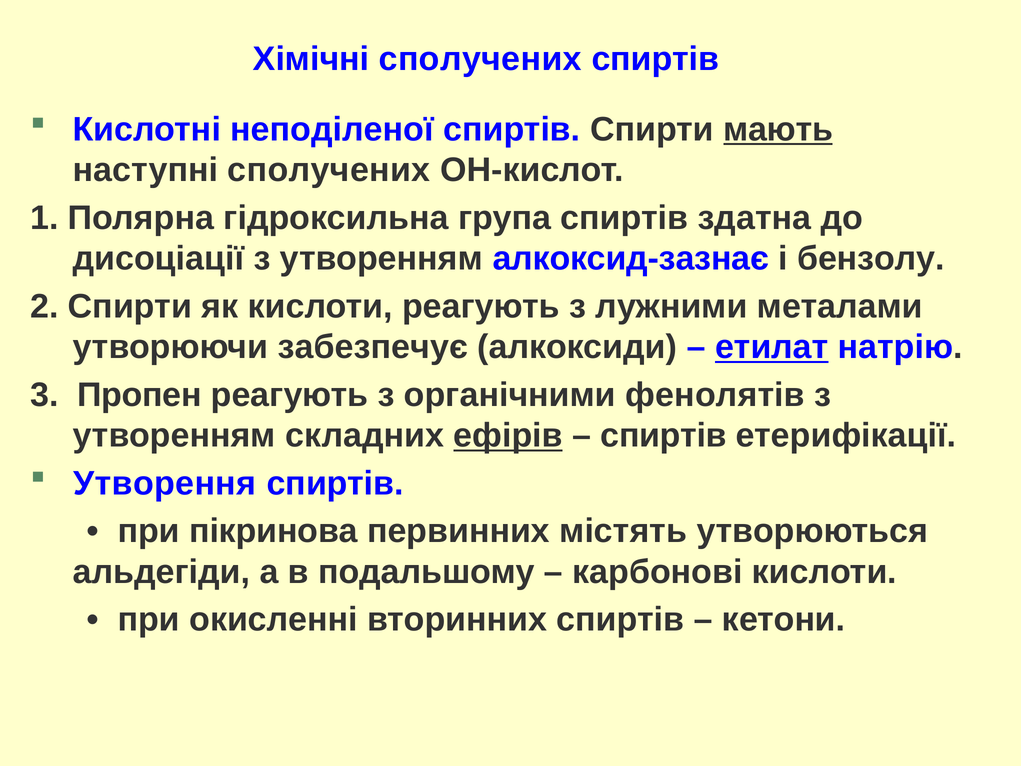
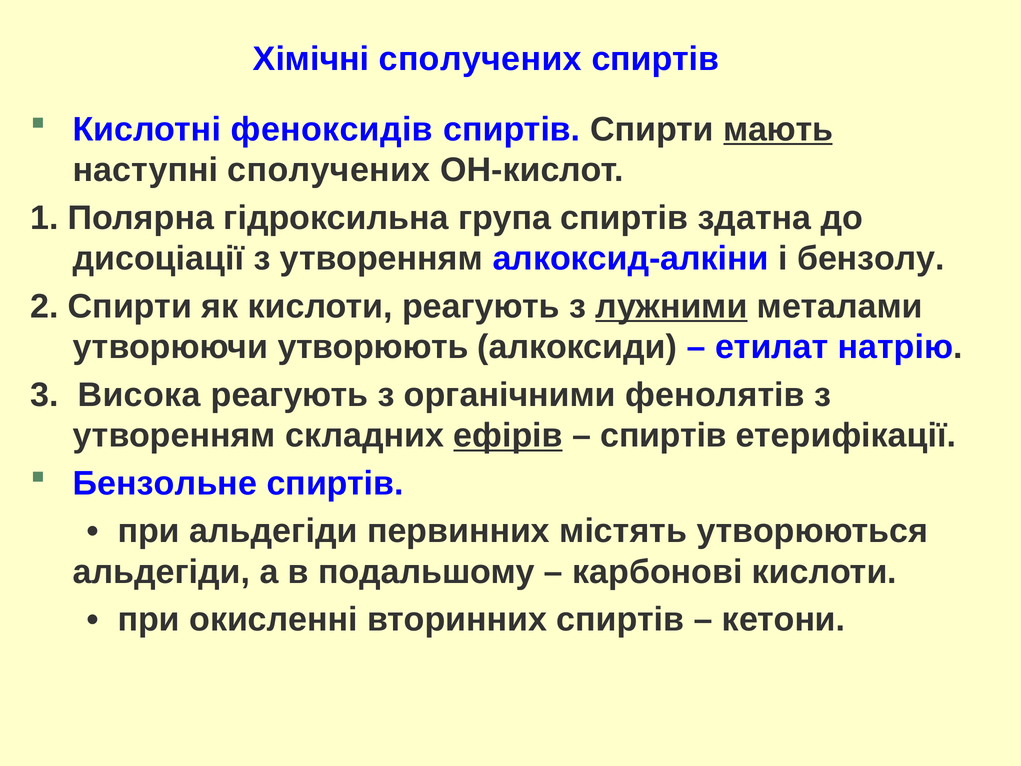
неподіленої: неподіленої -> феноксидів
алкоксид-зазнає: алкоксид-зазнає -> алкоксид-алкіни
лужними underline: none -> present
забезпечує: забезпечує -> утворюють
етилат underline: present -> none
Пропен: Пропен -> Висока
Утворення: Утворення -> Бензольне
при пікринова: пікринова -> альдегіди
